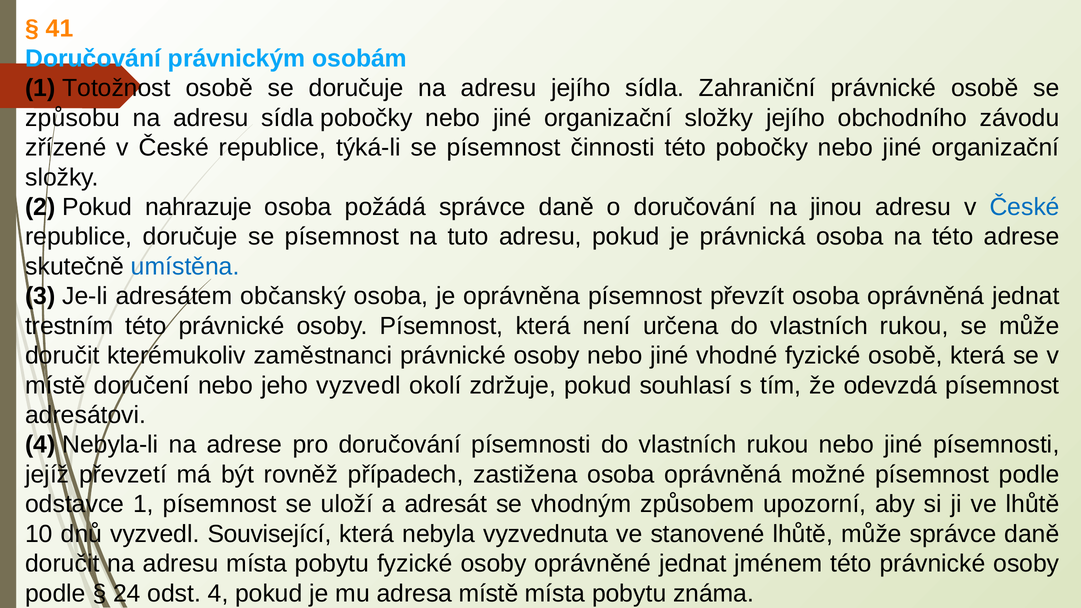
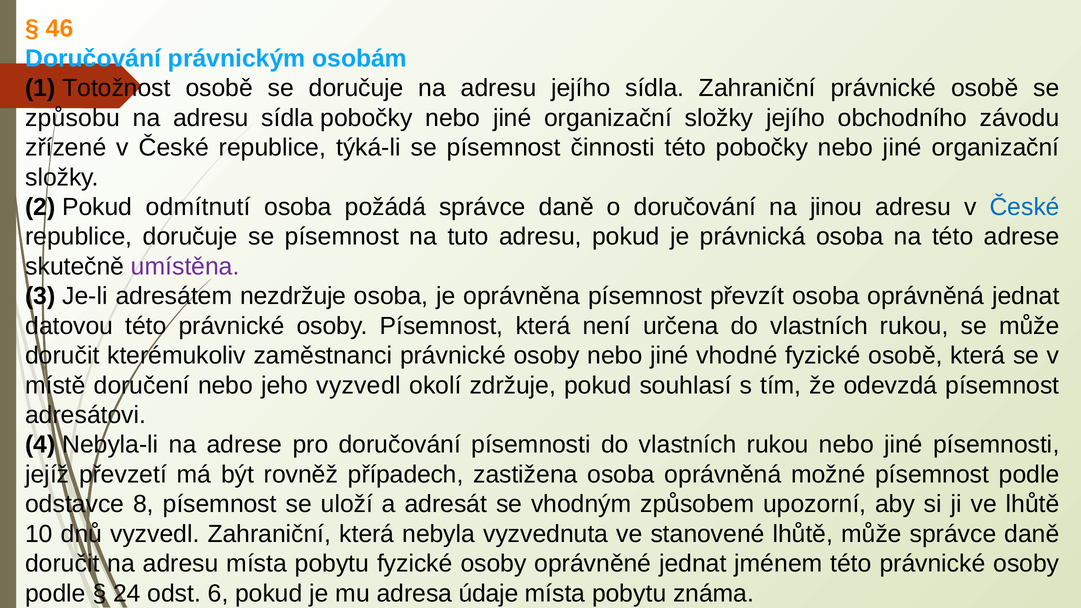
41: 41 -> 46
nahrazuje: nahrazuje -> odmítnutí
umístěna colour: blue -> purple
občanský: občanský -> nezdržuje
trestním: trestním -> datovou
odstavce 1: 1 -> 8
vyzvedl Související: Související -> Zahraniční
odst 4: 4 -> 6
adresa místě: místě -> údaje
